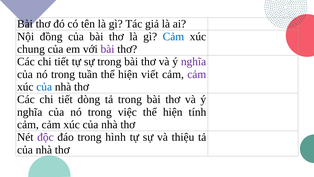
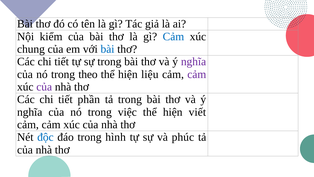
đồng: đồng -> kiểm
bài at (108, 49) colour: purple -> blue
tuần: tuần -> theo
viết: viết -> liệu
của at (44, 87) colour: blue -> purple
dòng: dòng -> phần
tính: tính -> viết
độc colour: purple -> blue
thiệu: thiệu -> phúc
